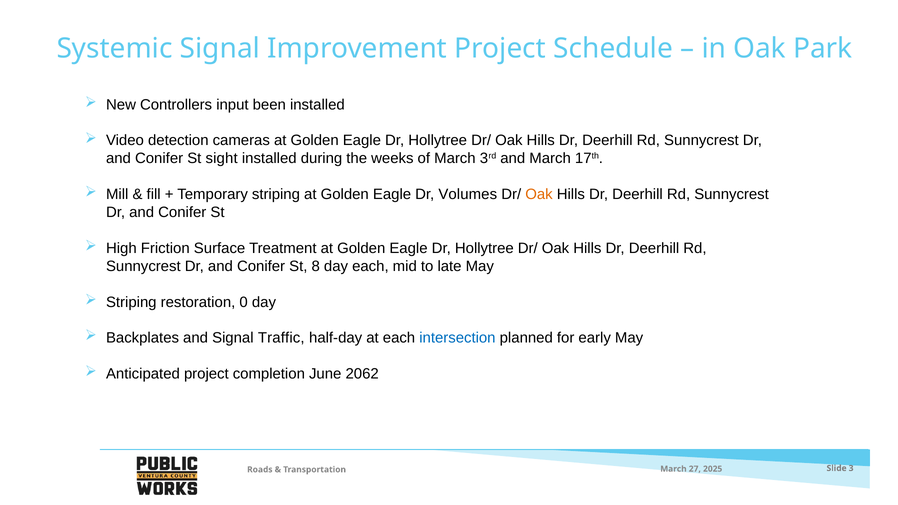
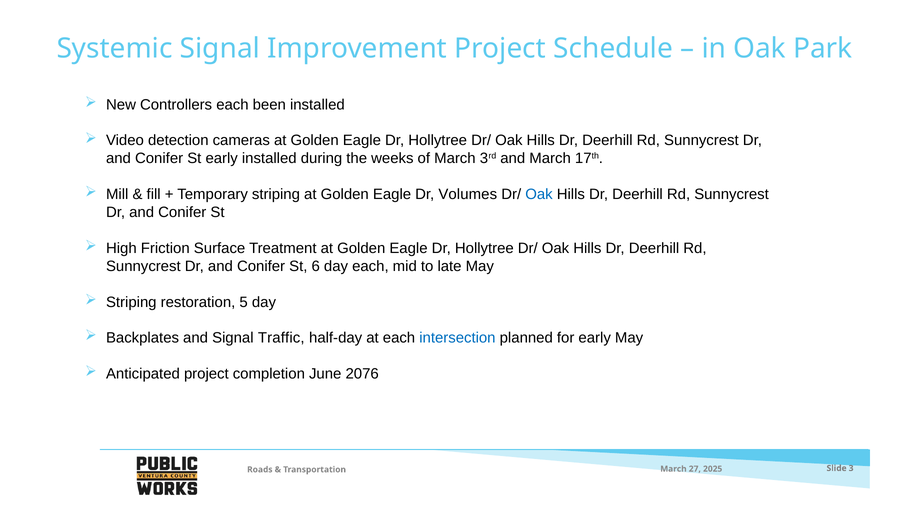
Controllers input: input -> each
St sight: sight -> early
Oak at (539, 194) colour: orange -> blue
8: 8 -> 6
0: 0 -> 5
2062: 2062 -> 2076
